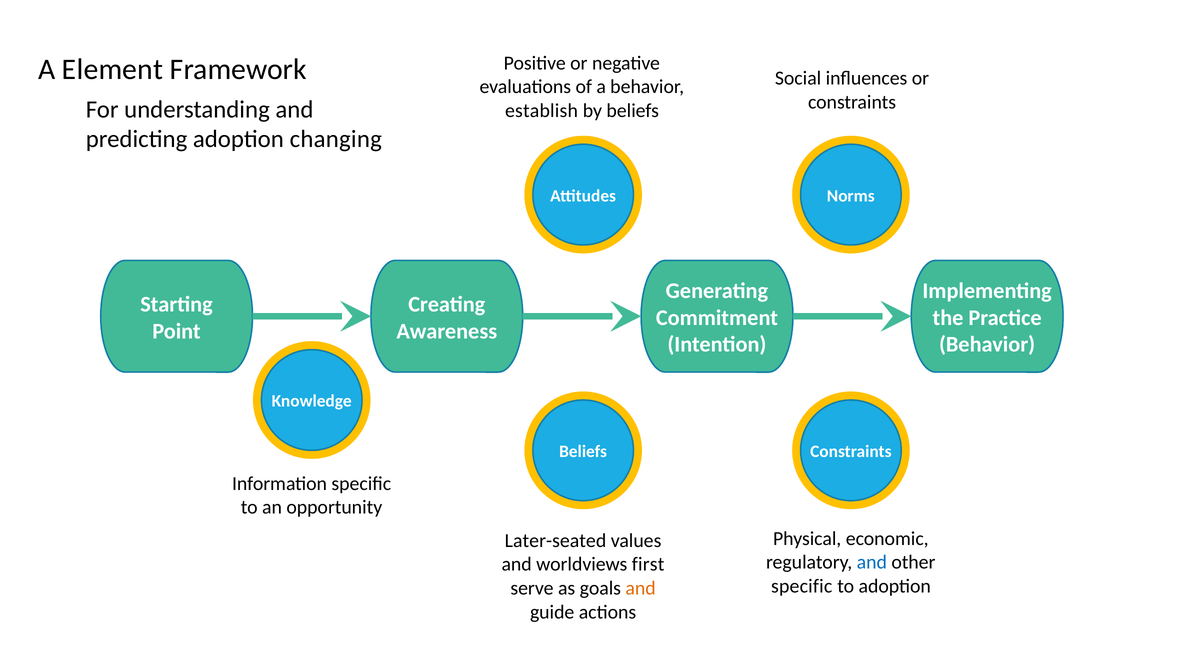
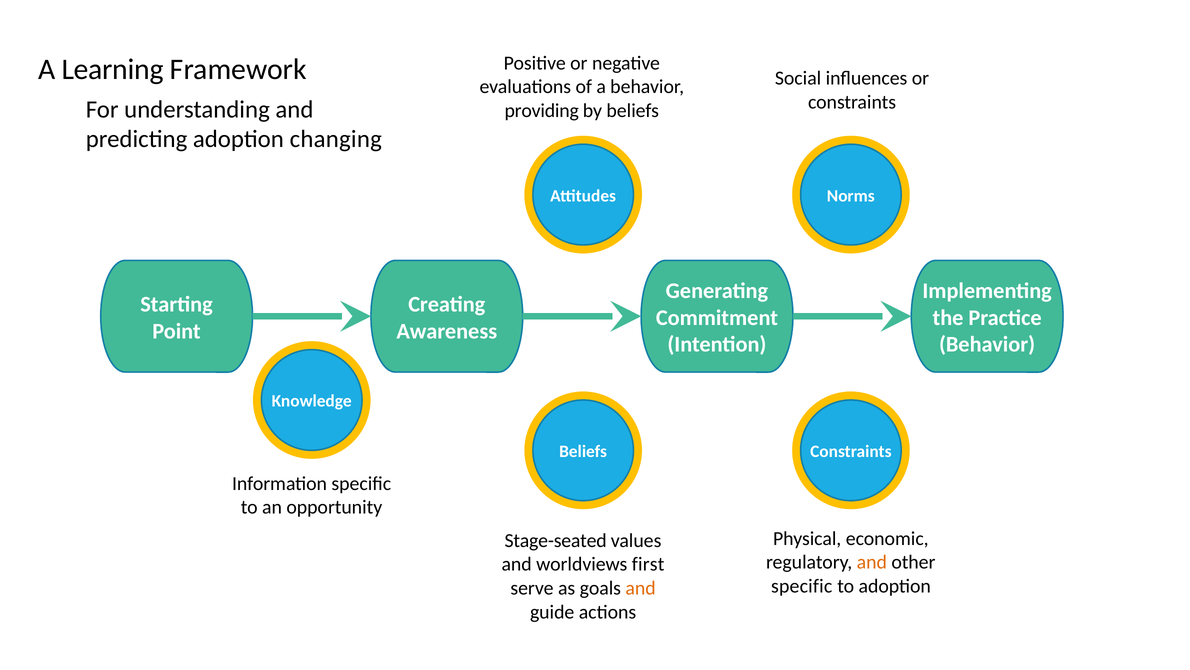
Element: Element -> Learning
establish: establish -> providing
Later-seated: Later-seated -> Stage-seated
and at (872, 562) colour: blue -> orange
